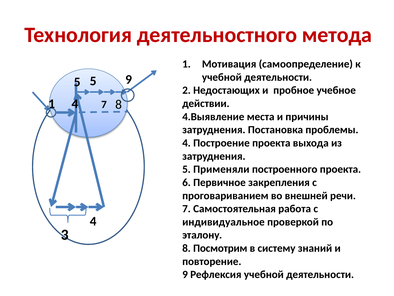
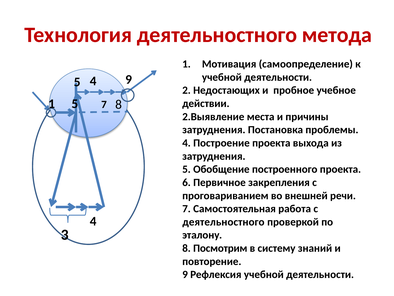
5 5: 5 -> 4
1 4: 4 -> 5
4.Выявление: 4.Выявление -> 2.Выявление
Применяли: Применяли -> Обобщение
индивидуальное at (223, 222): индивидуальное -> деятельностного
